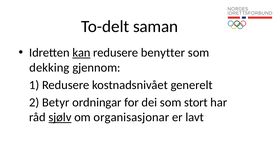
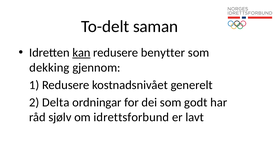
Betyr: Betyr -> Delta
stort: stort -> godt
sjølv underline: present -> none
organisasjonar: organisasjonar -> idrettsforbund
